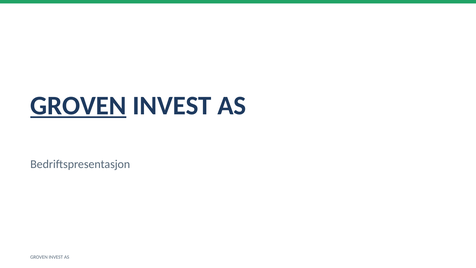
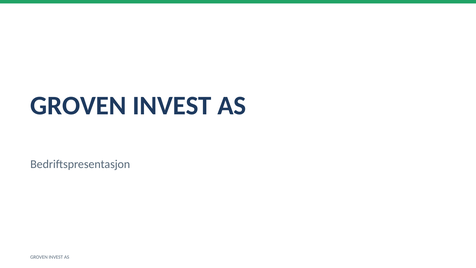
GROVEN at (78, 106) underline: present -> none
